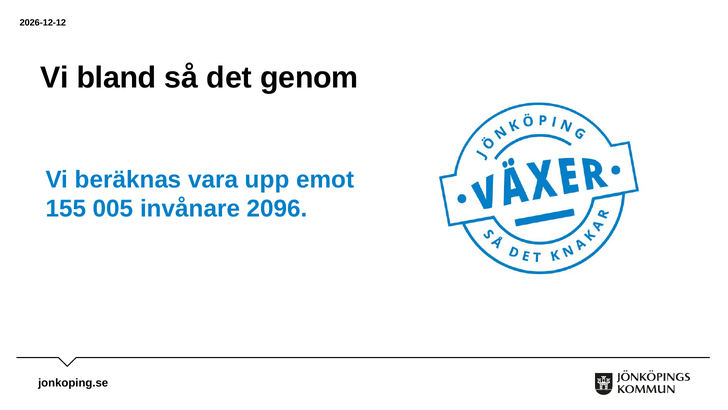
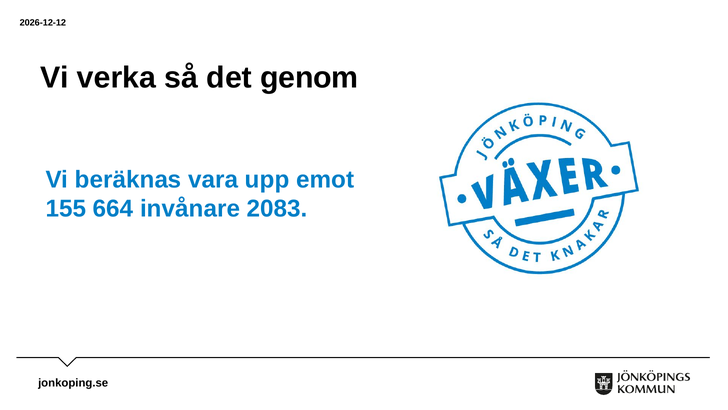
bland: bland -> verka
005: 005 -> 664
2096: 2096 -> 2083
